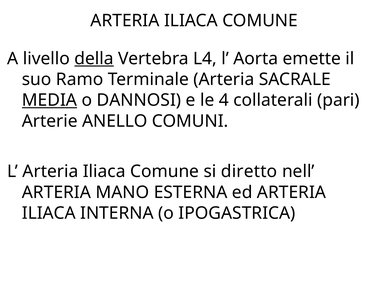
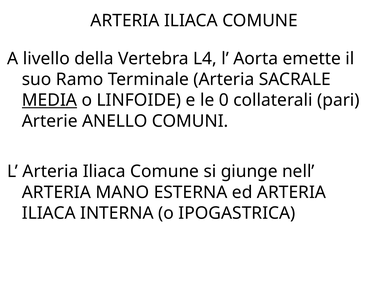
della underline: present -> none
DANNOSI: DANNOSI -> LINFOIDE
4: 4 -> 0
diretto: diretto -> giunge
